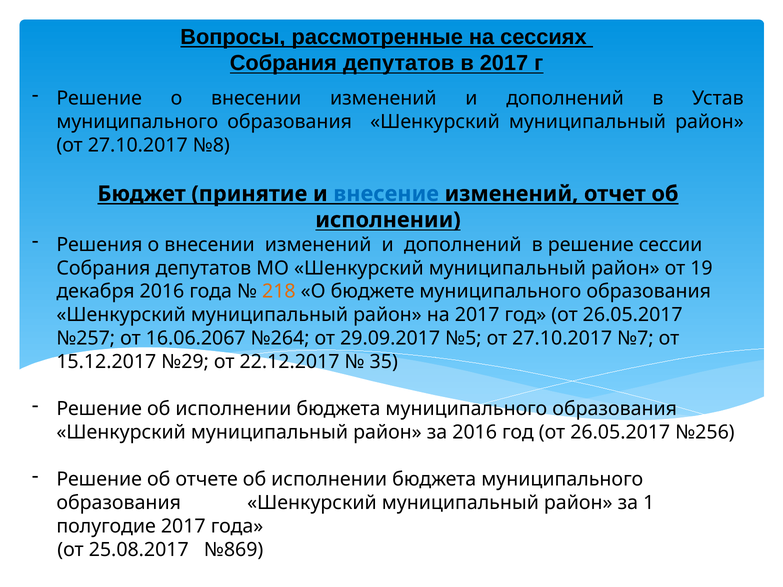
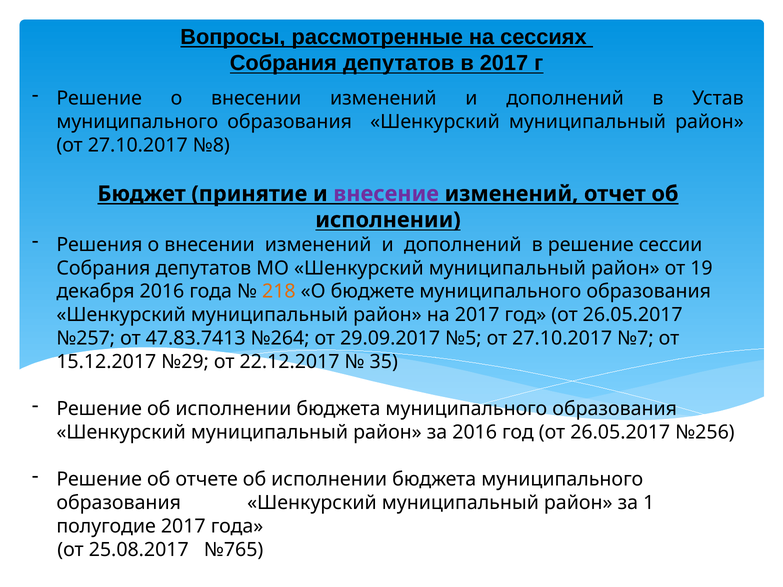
внесение colour: blue -> purple
16.06.2067: 16.06.2067 -> 47.83.7413
№869: №869 -> №765
